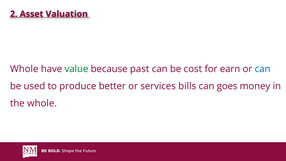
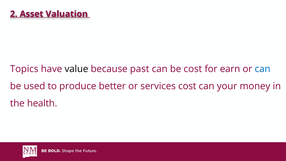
Whole at (24, 69): Whole -> Topics
value colour: green -> black
services bills: bills -> cost
goes: goes -> your
the whole: whole -> health
